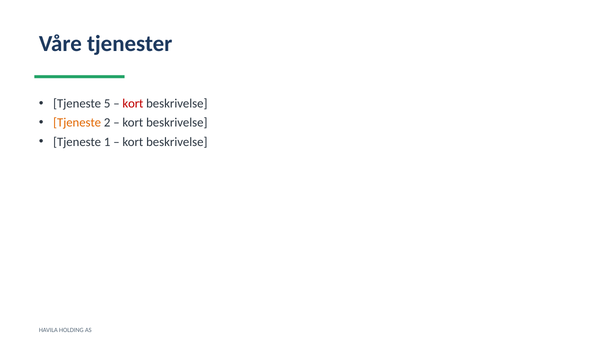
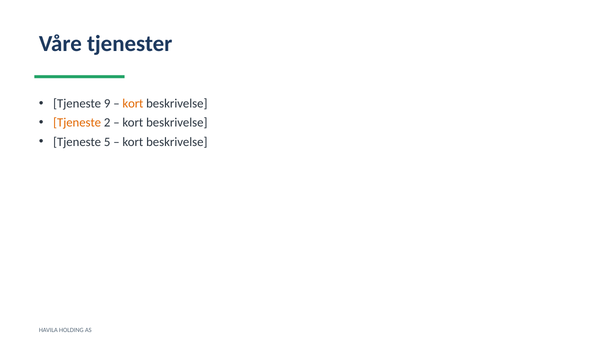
5: 5 -> 9
kort at (133, 103) colour: red -> orange
1: 1 -> 5
